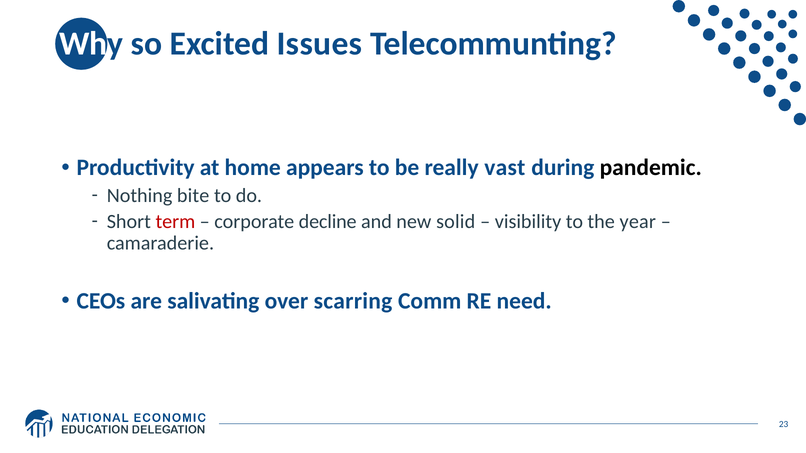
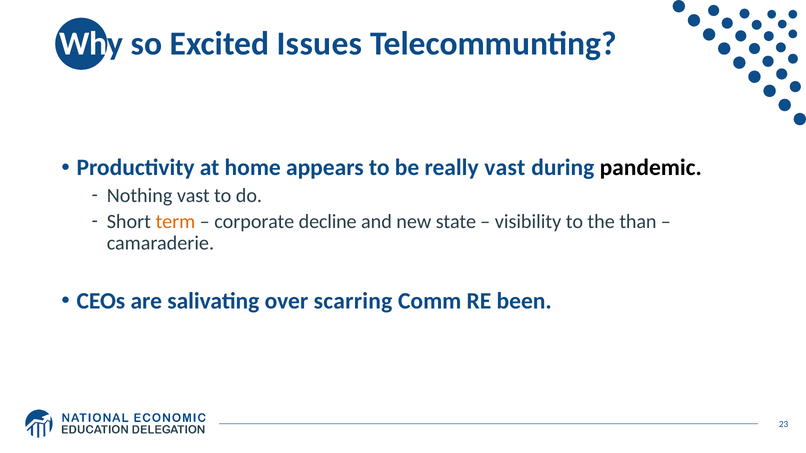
Nothing bite: bite -> vast
term colour: red -> orange
solid: solid -> state
year: year -> than
need: need -> been
